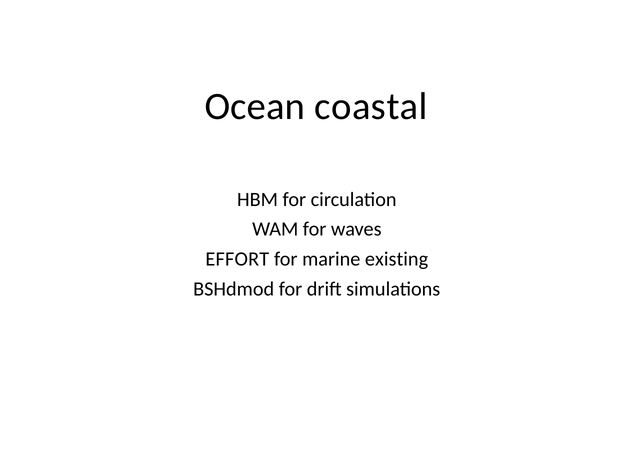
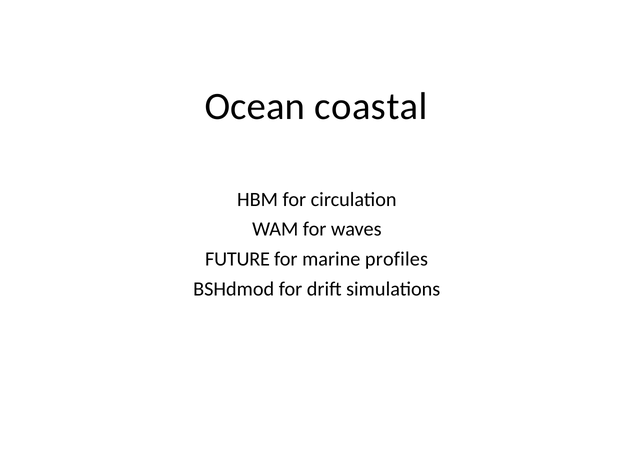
EFFORT: EFFORT -> FUTURE
existing: existing -> profiles
